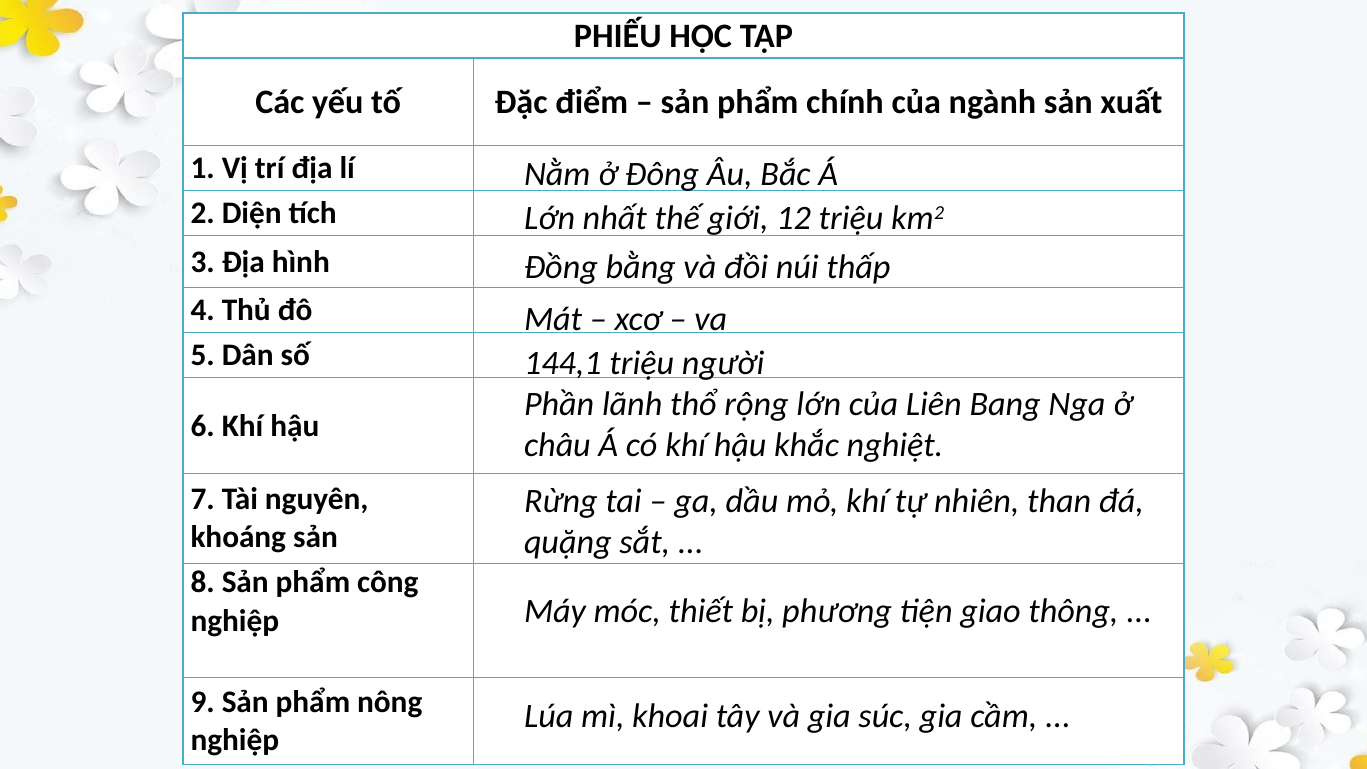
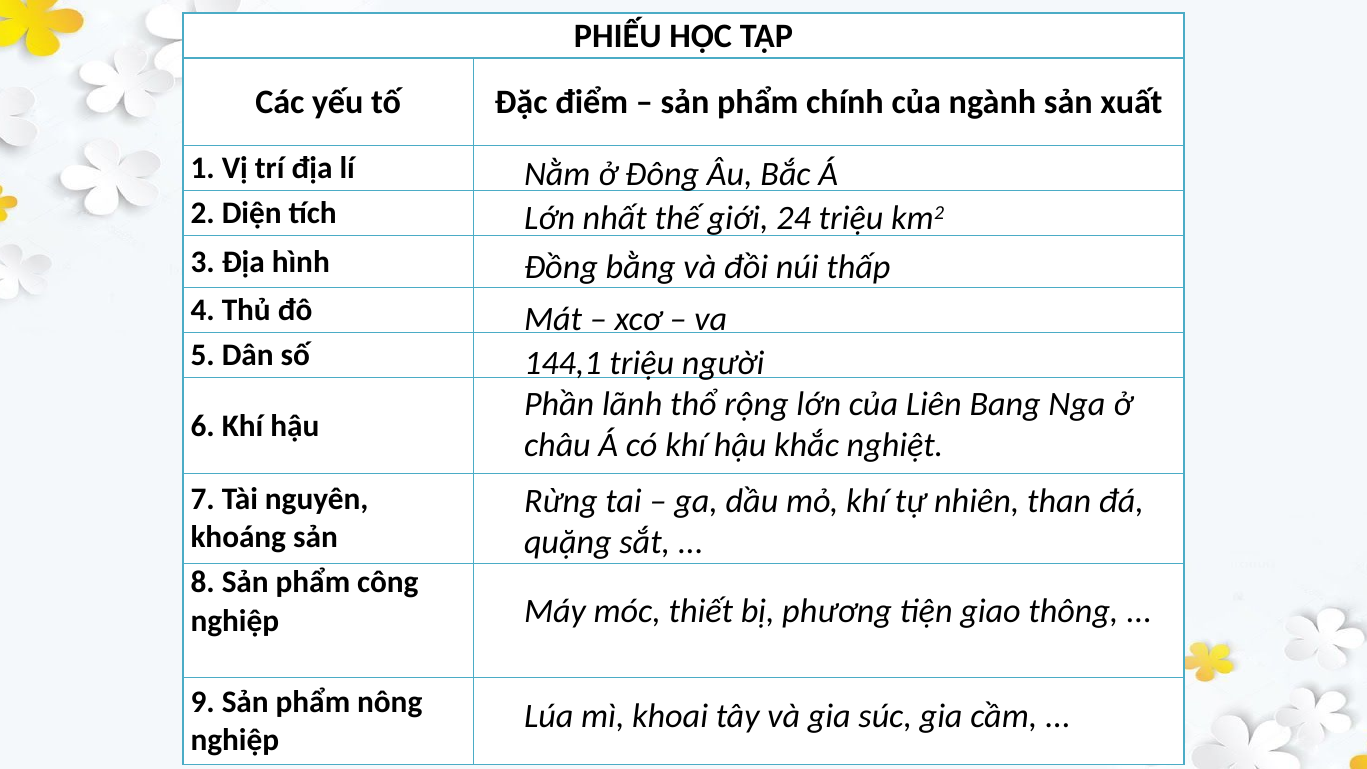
12: 12 -> 24
